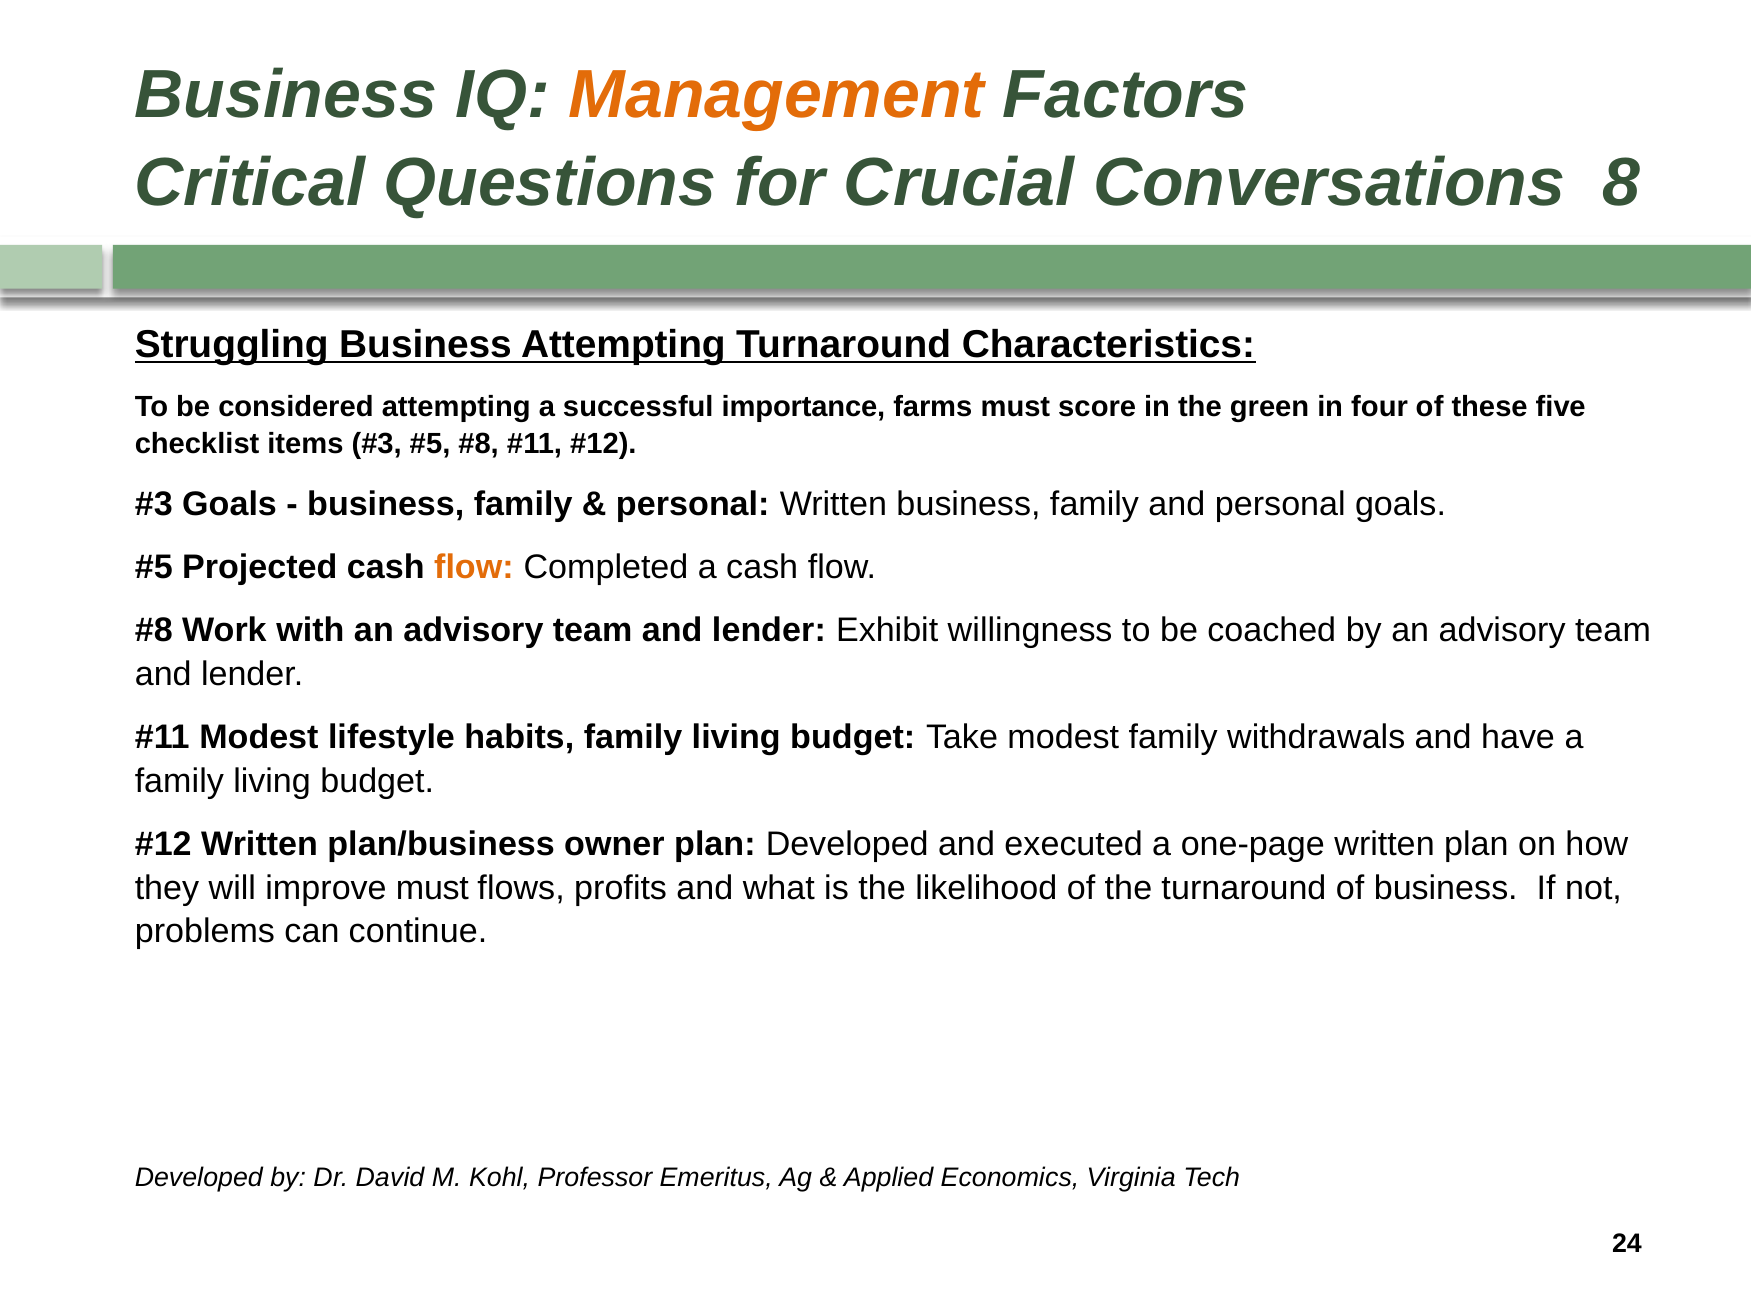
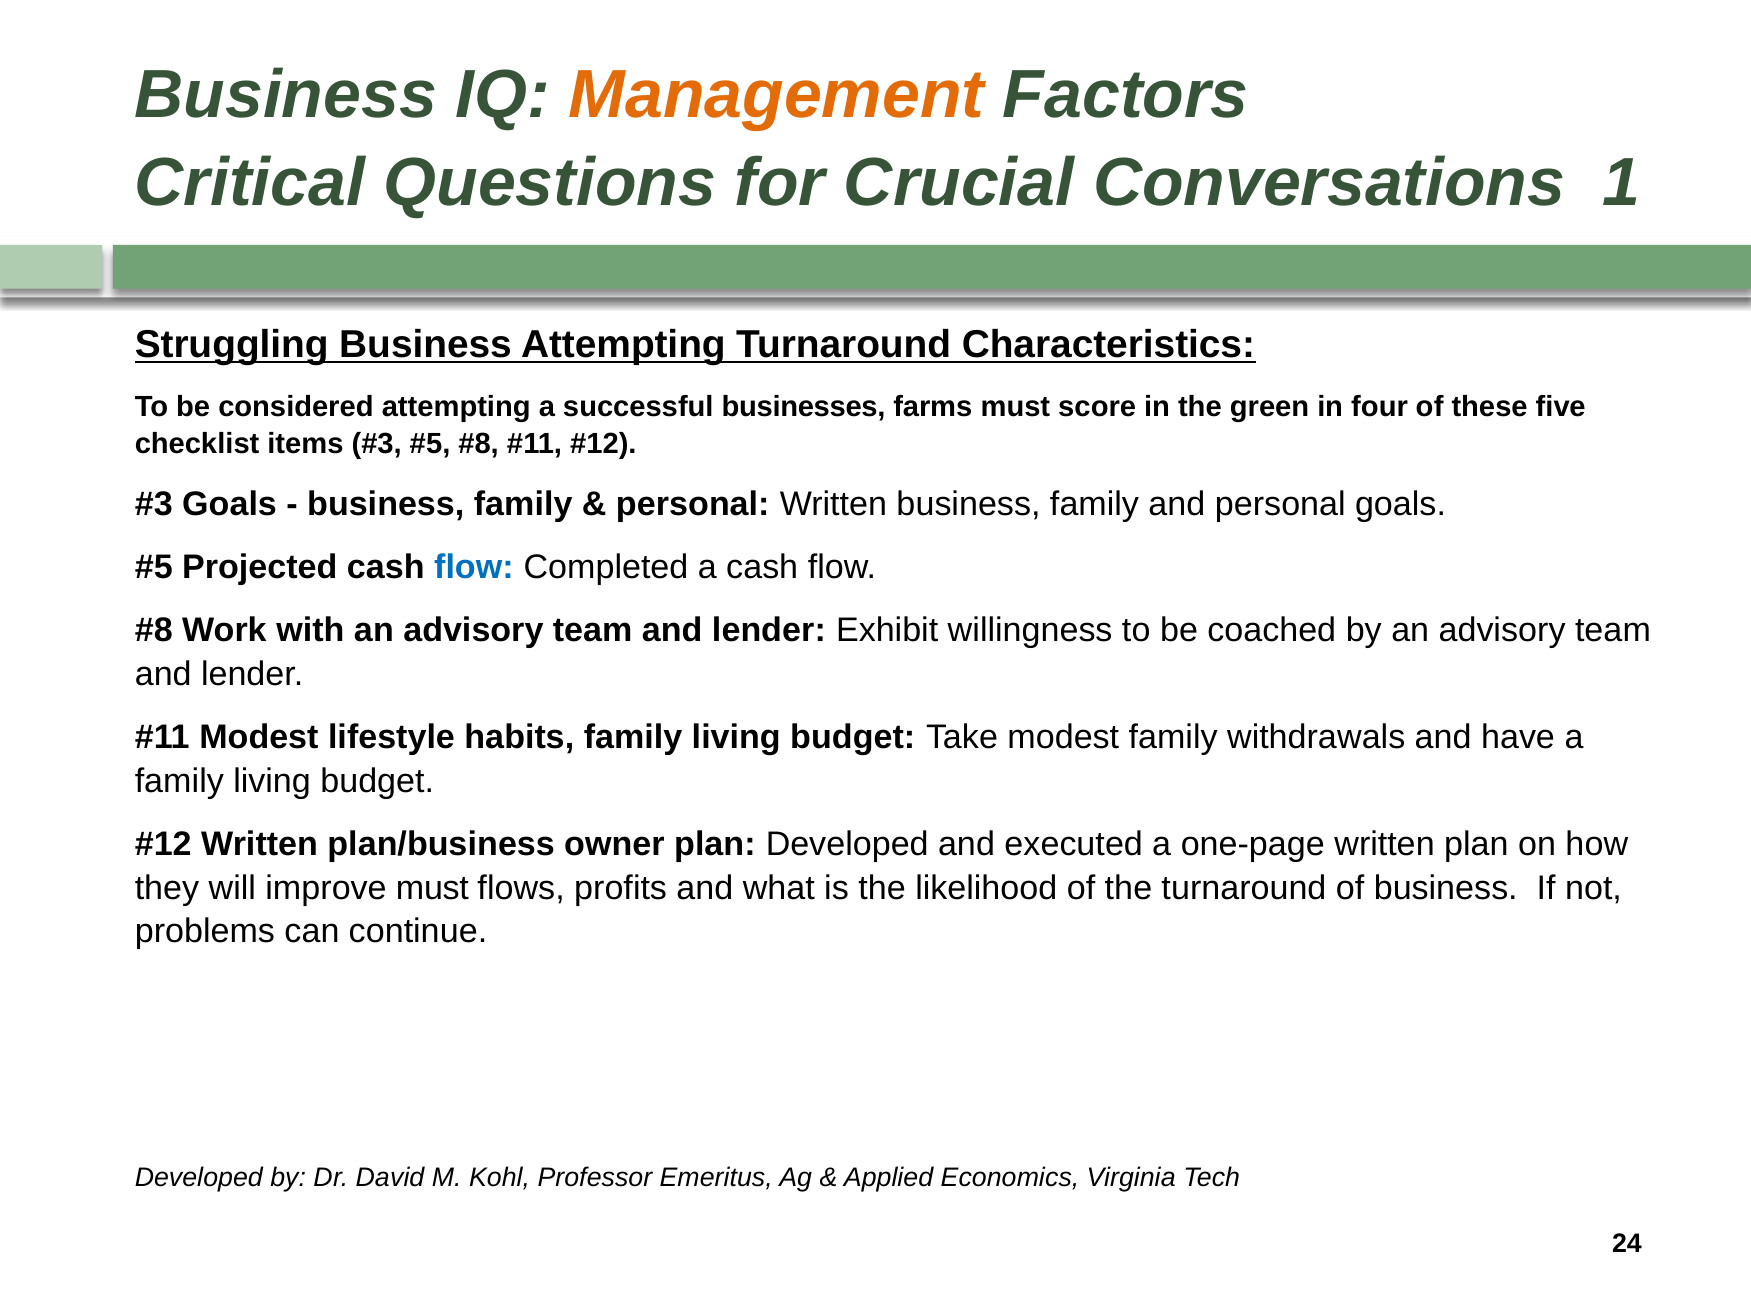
8: 8 -> 1
importance: importance -> businesses
flow at (474, 568) colour: orange -> blue
